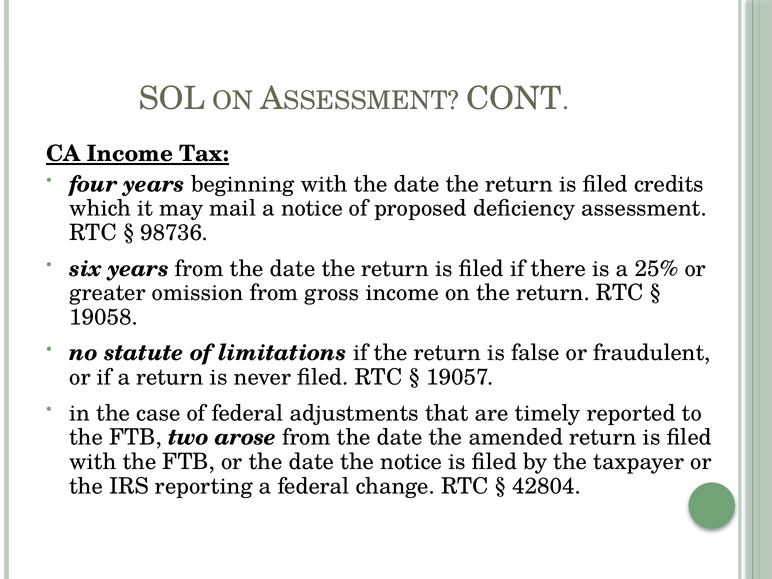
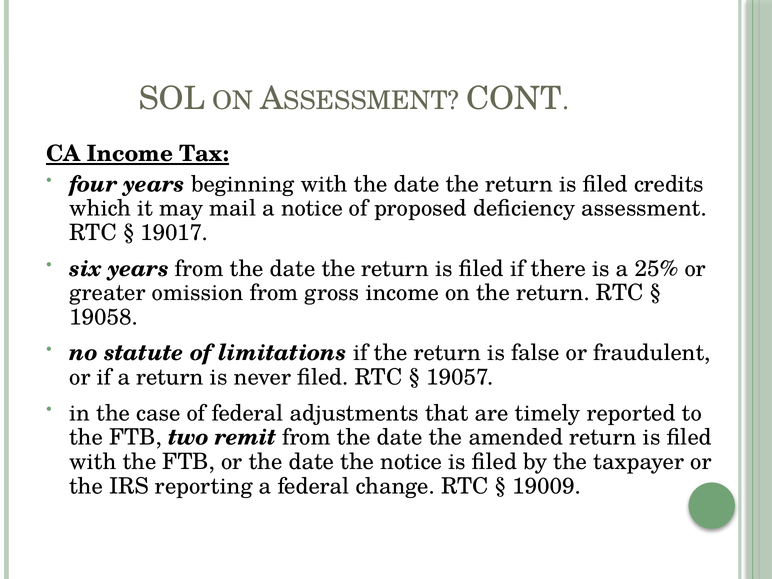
98736: 98736 -> 19017
arose: arose -> remit
42804: 42804 -> 19009
